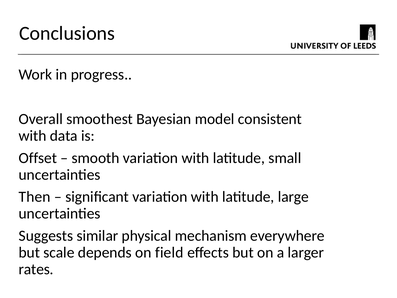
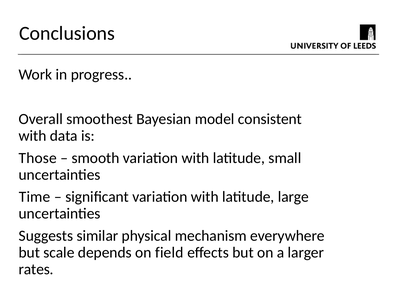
Offset: Offset -> Those
Then: Then -> Time
